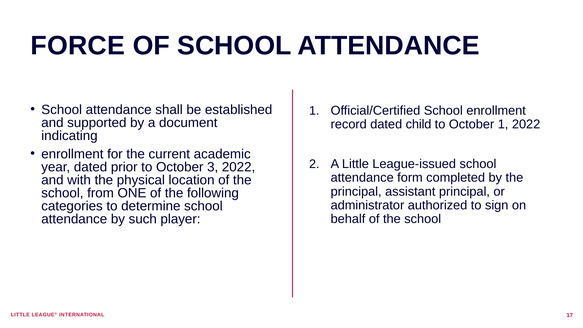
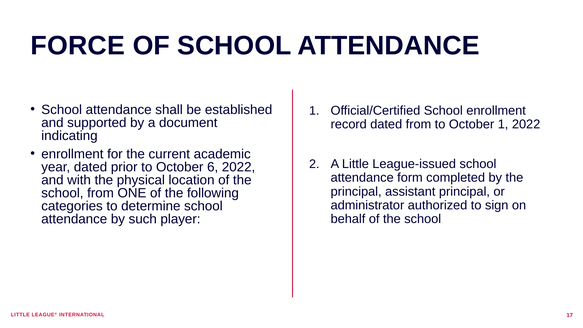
dated child: child -> from
3: 3 -> 6
